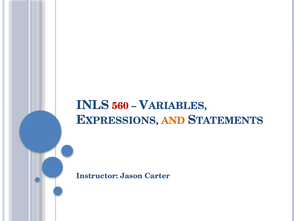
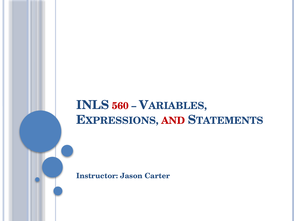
AND colour: orange -> red
